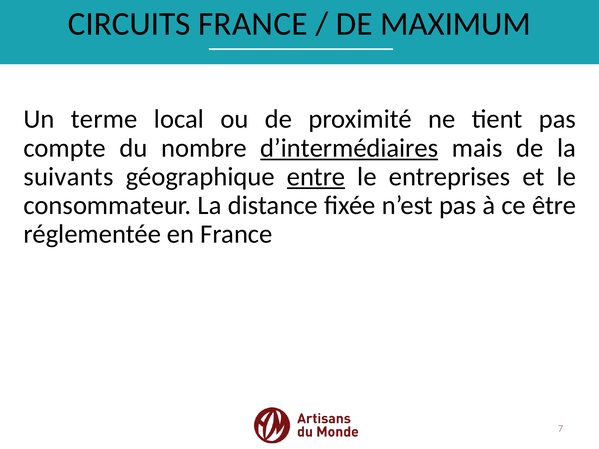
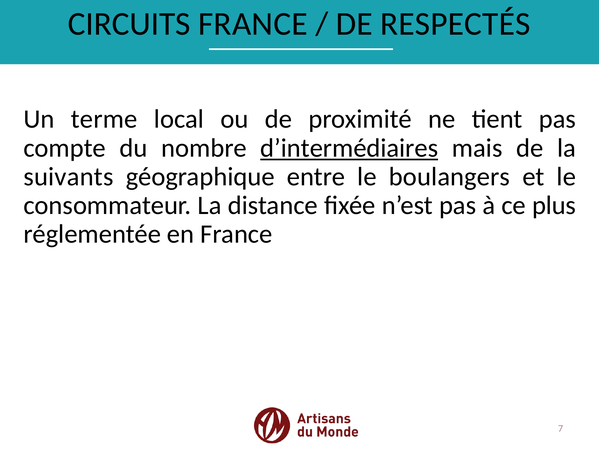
MAXIMUM: MAXIMUM -> RESPECTÉS
entre underline: present -> none
entreprises: entreprises -> boulangers
être: être -> plus
